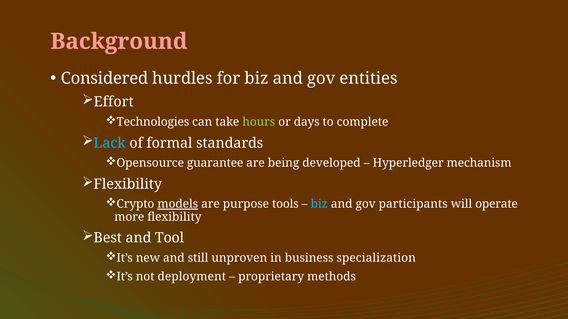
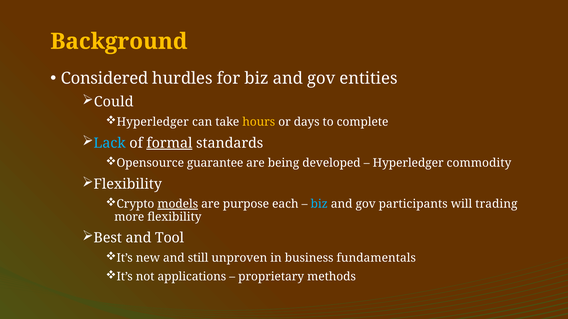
Background colour: pink -> yellow
Effort: Effort -> Could
Technologies at (153, 122): Technologies -> Hyperledger
hours colour: light green -> yellow
formal underline: none -> present
mechanism: mechanism -> commodity
tools: tools -> each
operate: operate -> trading
specialization: specialization -> fundamentals
deployment: deployment -> applications
